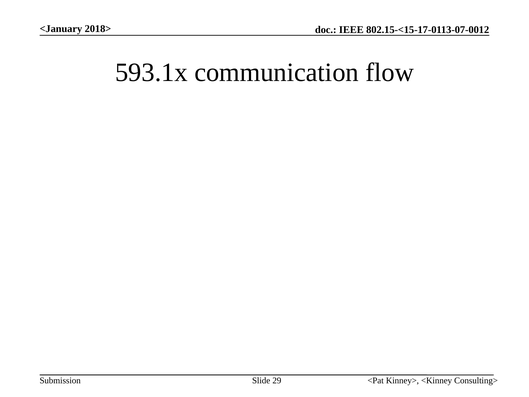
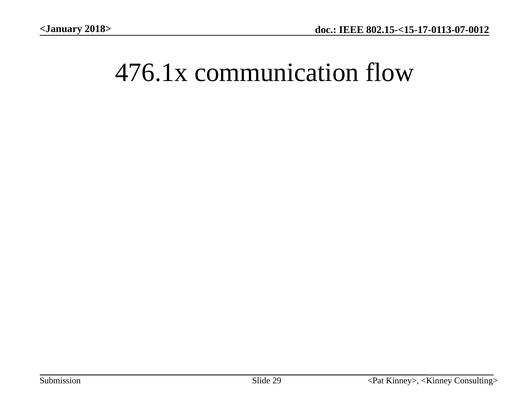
593.1x: 593.1x -> 476.1x
